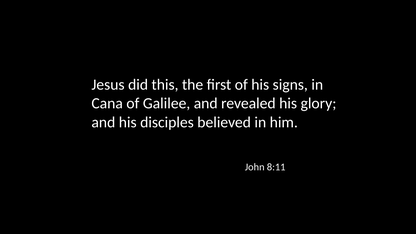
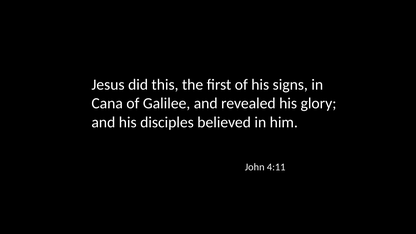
8:11: 8:11 -> 4:11
